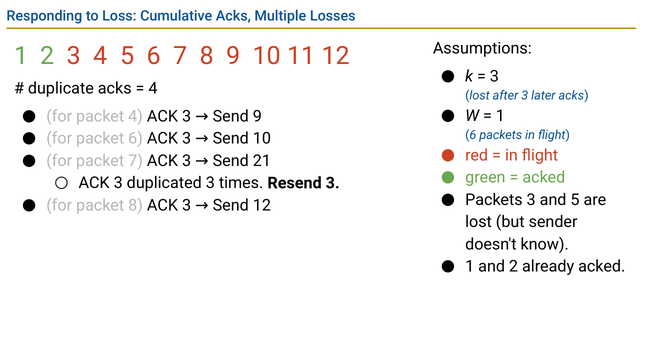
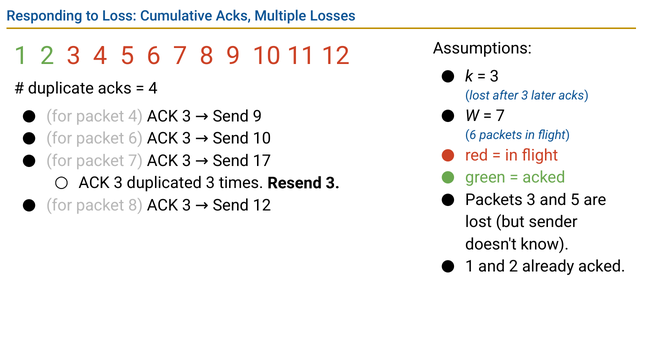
1 at (500, 116): 1 -> 7
21: 21 -> 17
